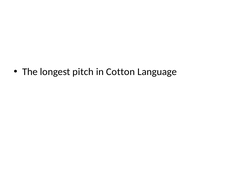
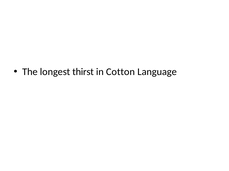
pitch: pitch -> thirst
